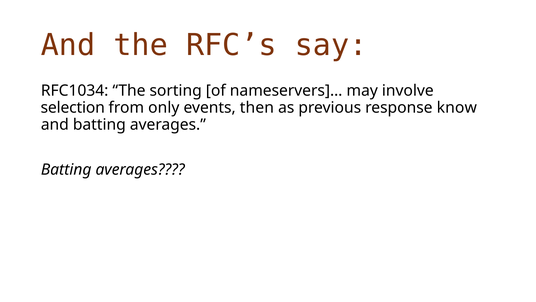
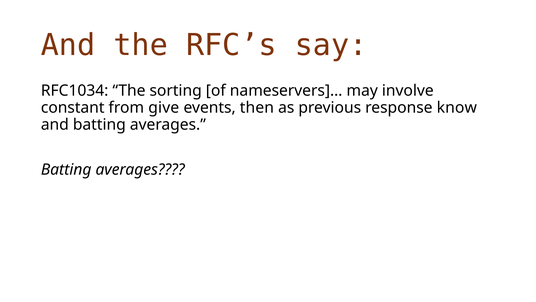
selection: selection -> constant
only: only -> give
